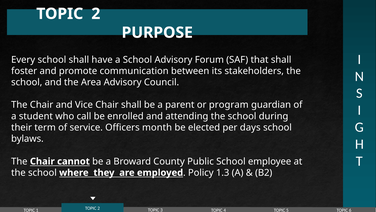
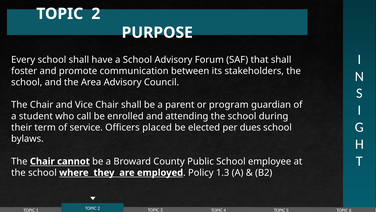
month: month -> placed
days: days -> dues
